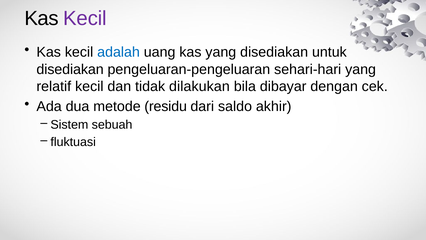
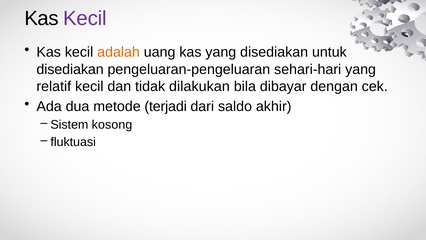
adalah colour: blue -> orange
residu: residu -> terjadi
sebuah: sebuah -> kosong
